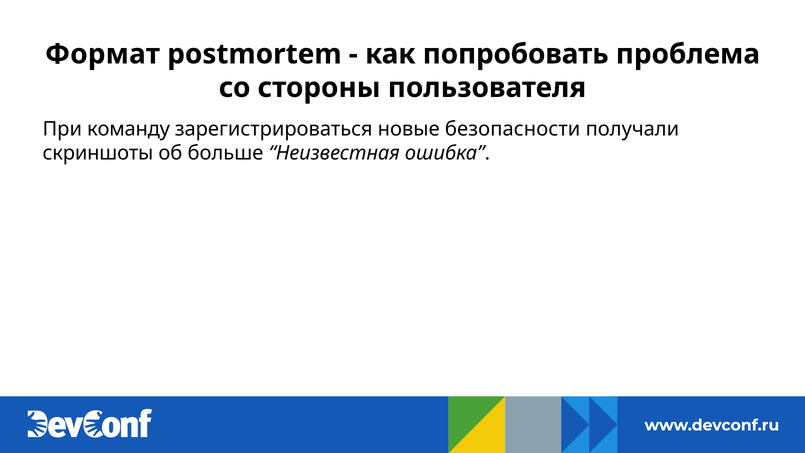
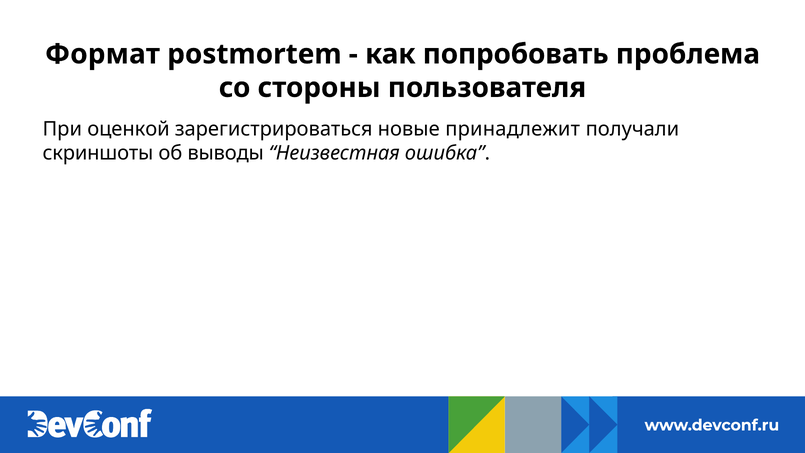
команду: команду -> оценкой
безопасности: безопасности -> принадлежит
больше: больше -> выводы
